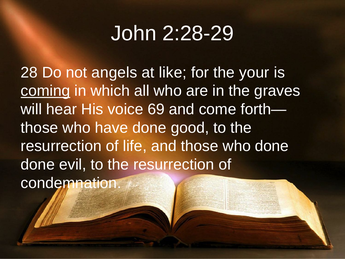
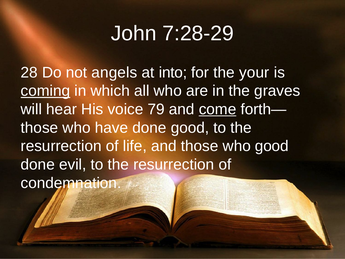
2:28-29: 2:28-29 -> 7:28-29
like: like -> into
69: 69 -> 79
come underline: none -> present
who done: done -> good
